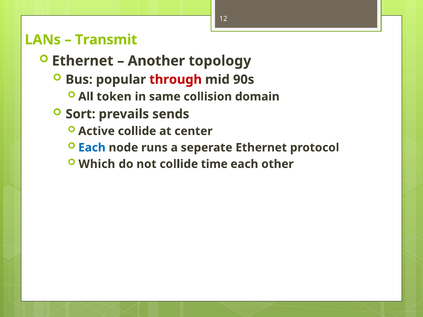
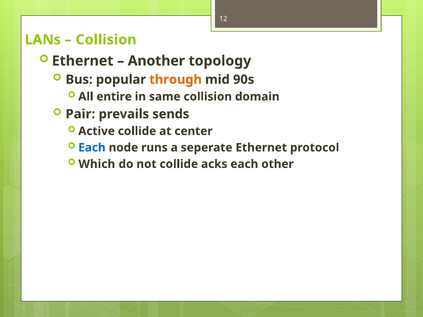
Transmit at (106, 40): Transmit -> Collision
through colour: red -> orange
token: token -> entire
Sort: Sort -> Pair
time: time -> acks
